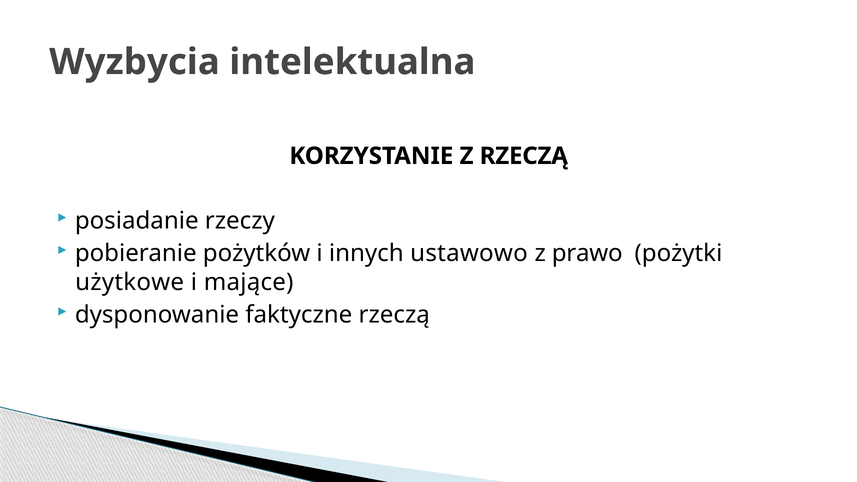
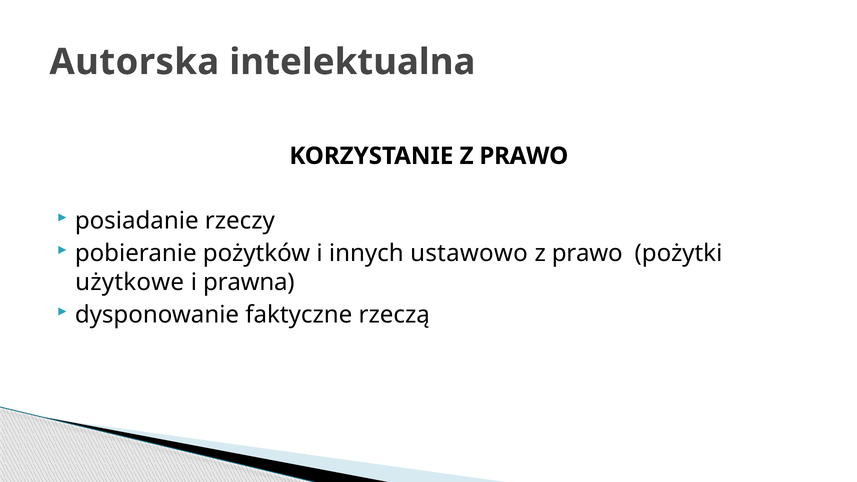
Wyzbycia: Wyzbycia -> Autorska
KORZYSTANIE Z RZECZĄ: RZECZĄ -> PRAWO
mające: mające -> prawna
